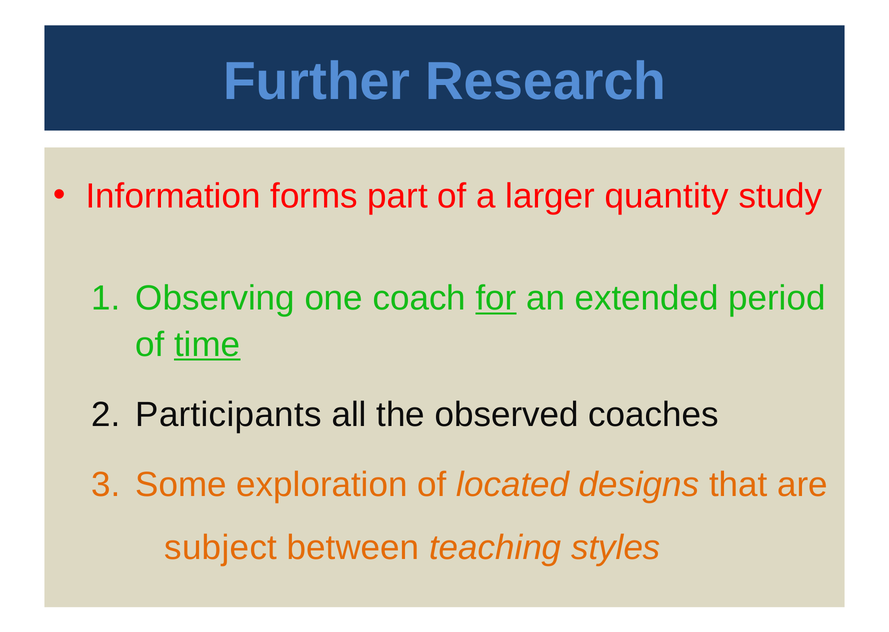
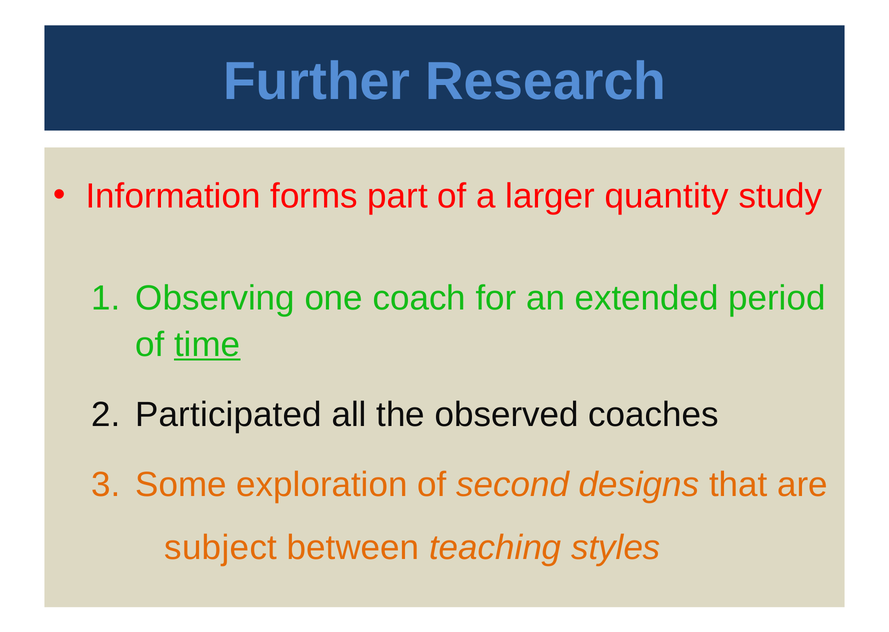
for underline: present -> none
Participants: Participants -> Participated
located: located -> second
